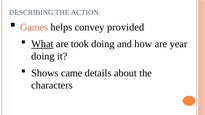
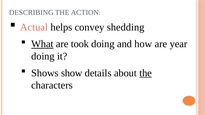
Games: Games -> Actual
provided: provided -> shedding
came: came -> show
the at (146, 73) underline: none -> present
